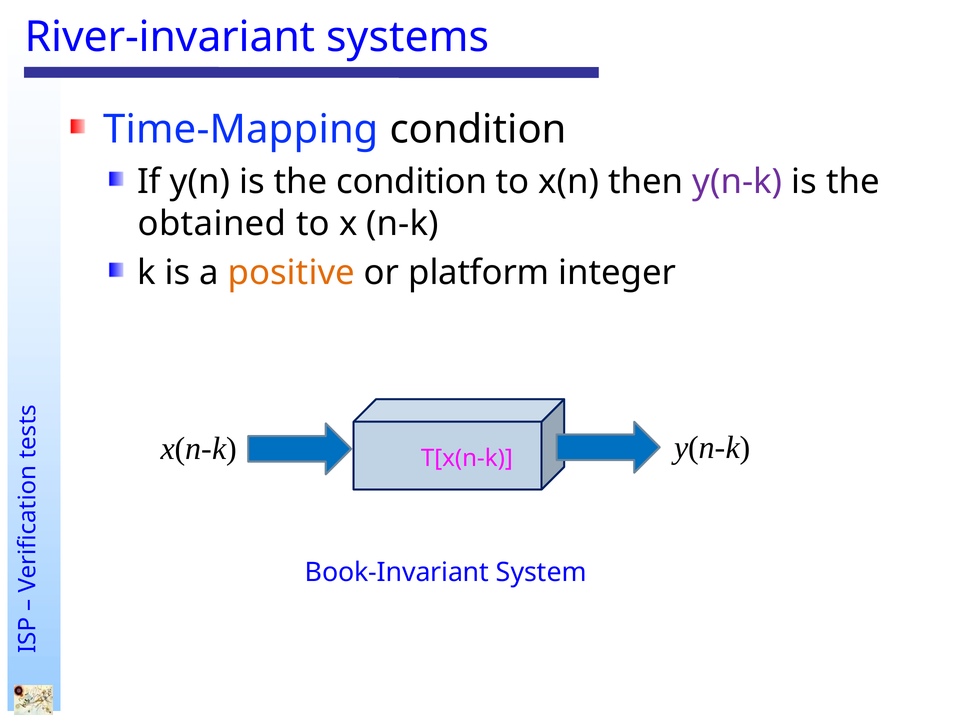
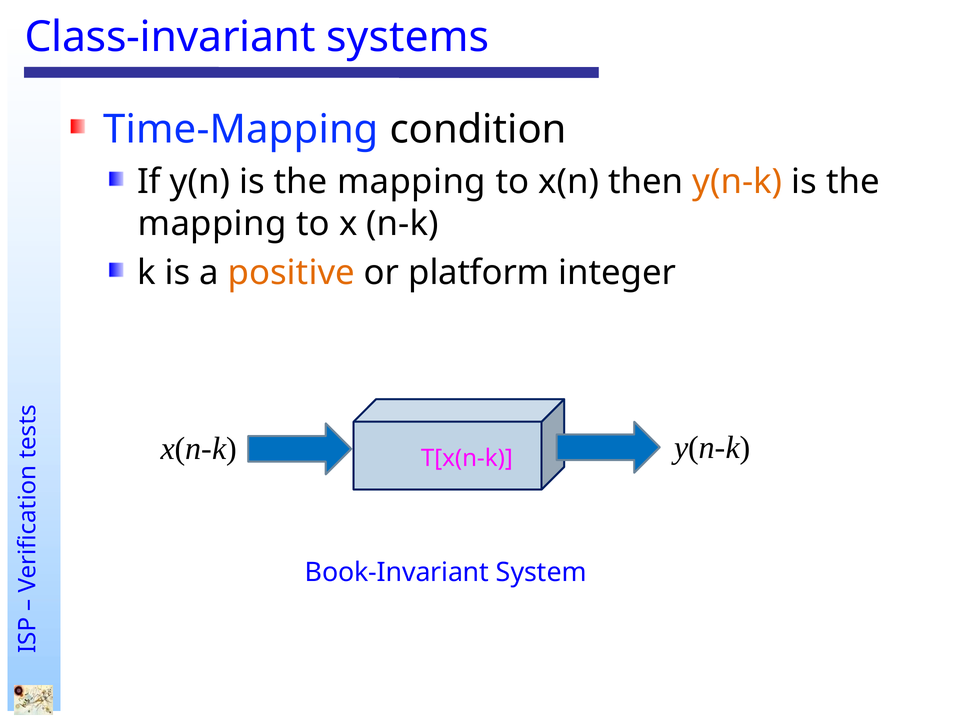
River-invariant: River-invariant -> Class-invariant
y(n is the condition: condition -> mapping
y(n-k at (737, 182) colour: purple -> orange
obtained at (212, 223): obtained -> mapping
